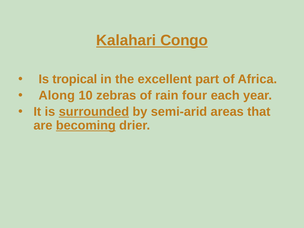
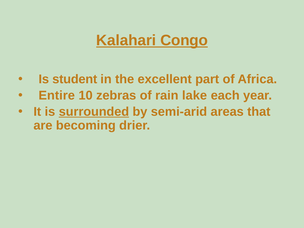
tropical: tropical -> student
Along: Along -> Entire
four: four -> lake
becoming underline: present -> none
